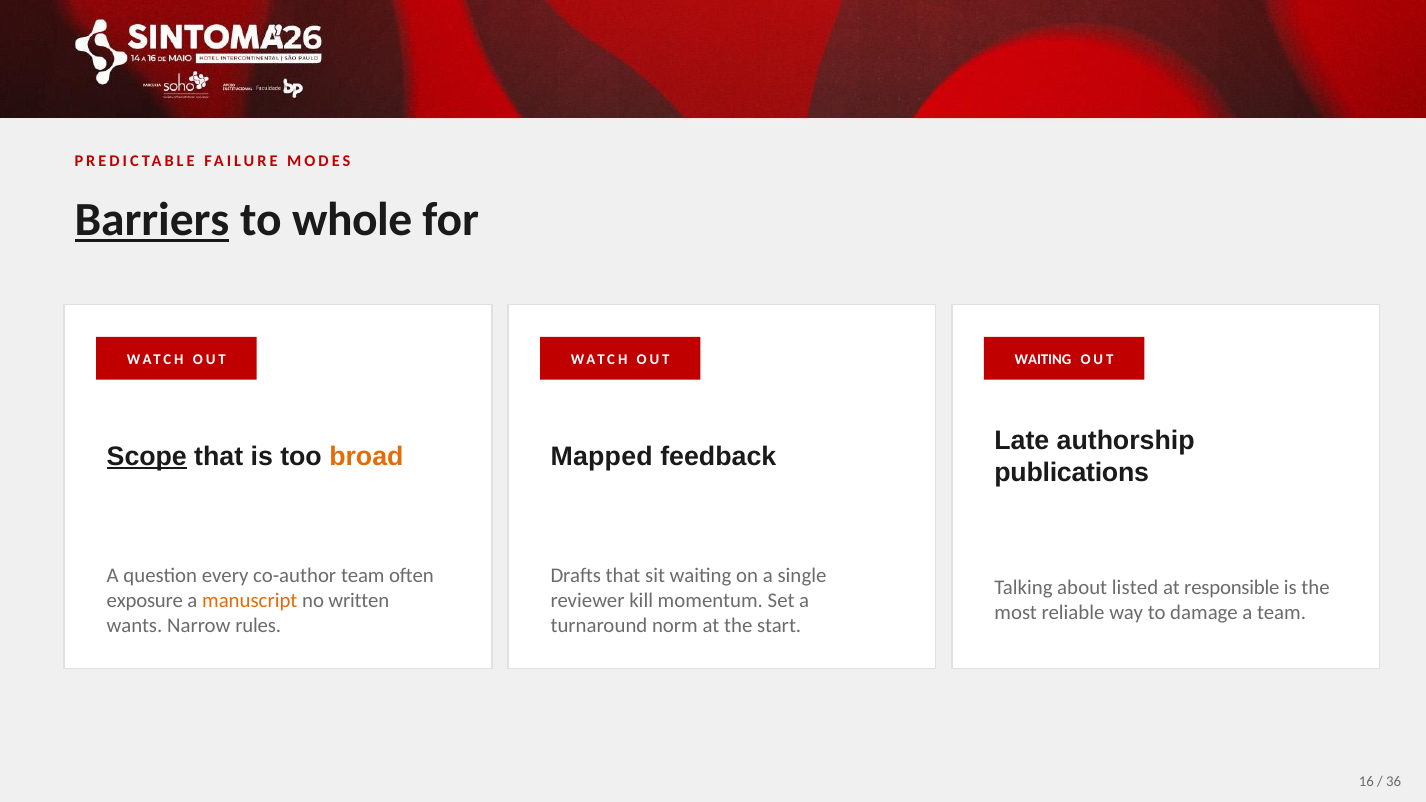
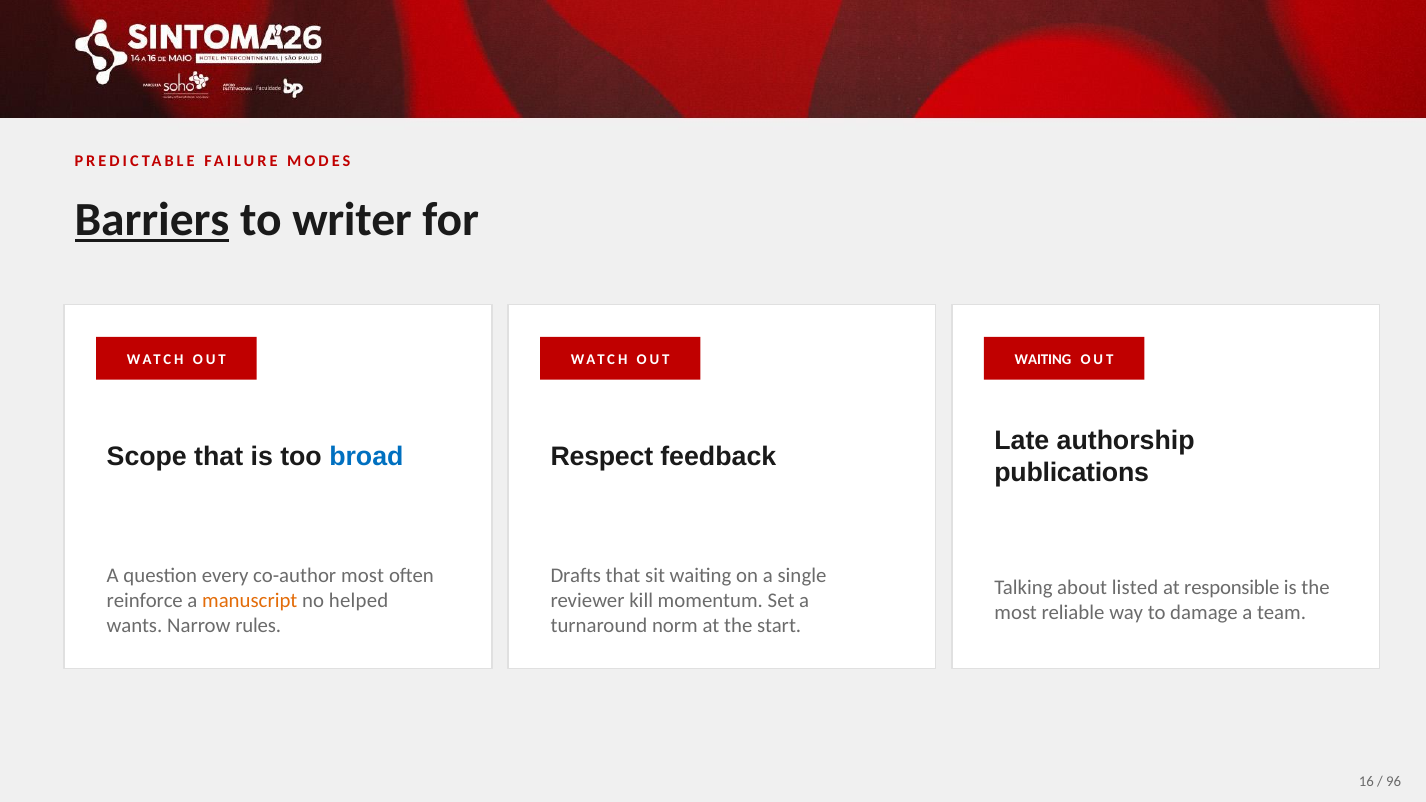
whole: whole -> writer
Scope underline: present -> none
broad colour: orange -> blue
Mapped: Mapped -> Respect
co-author team: team -> most
exposure: exposure -> reinforce
written: written -> helped
36: 36 -> 96
